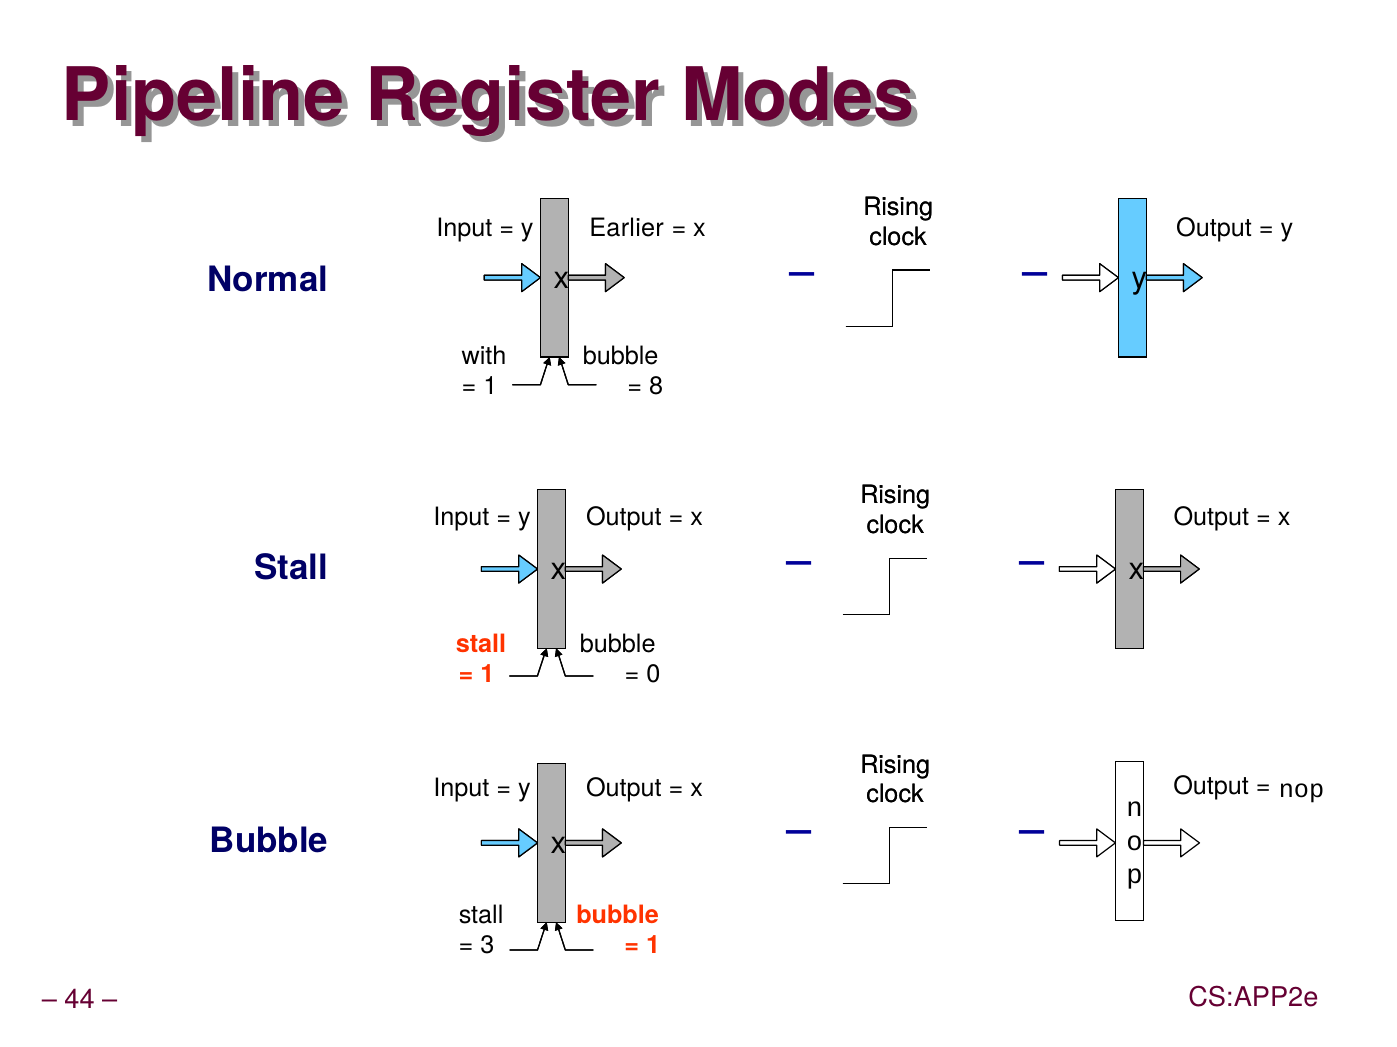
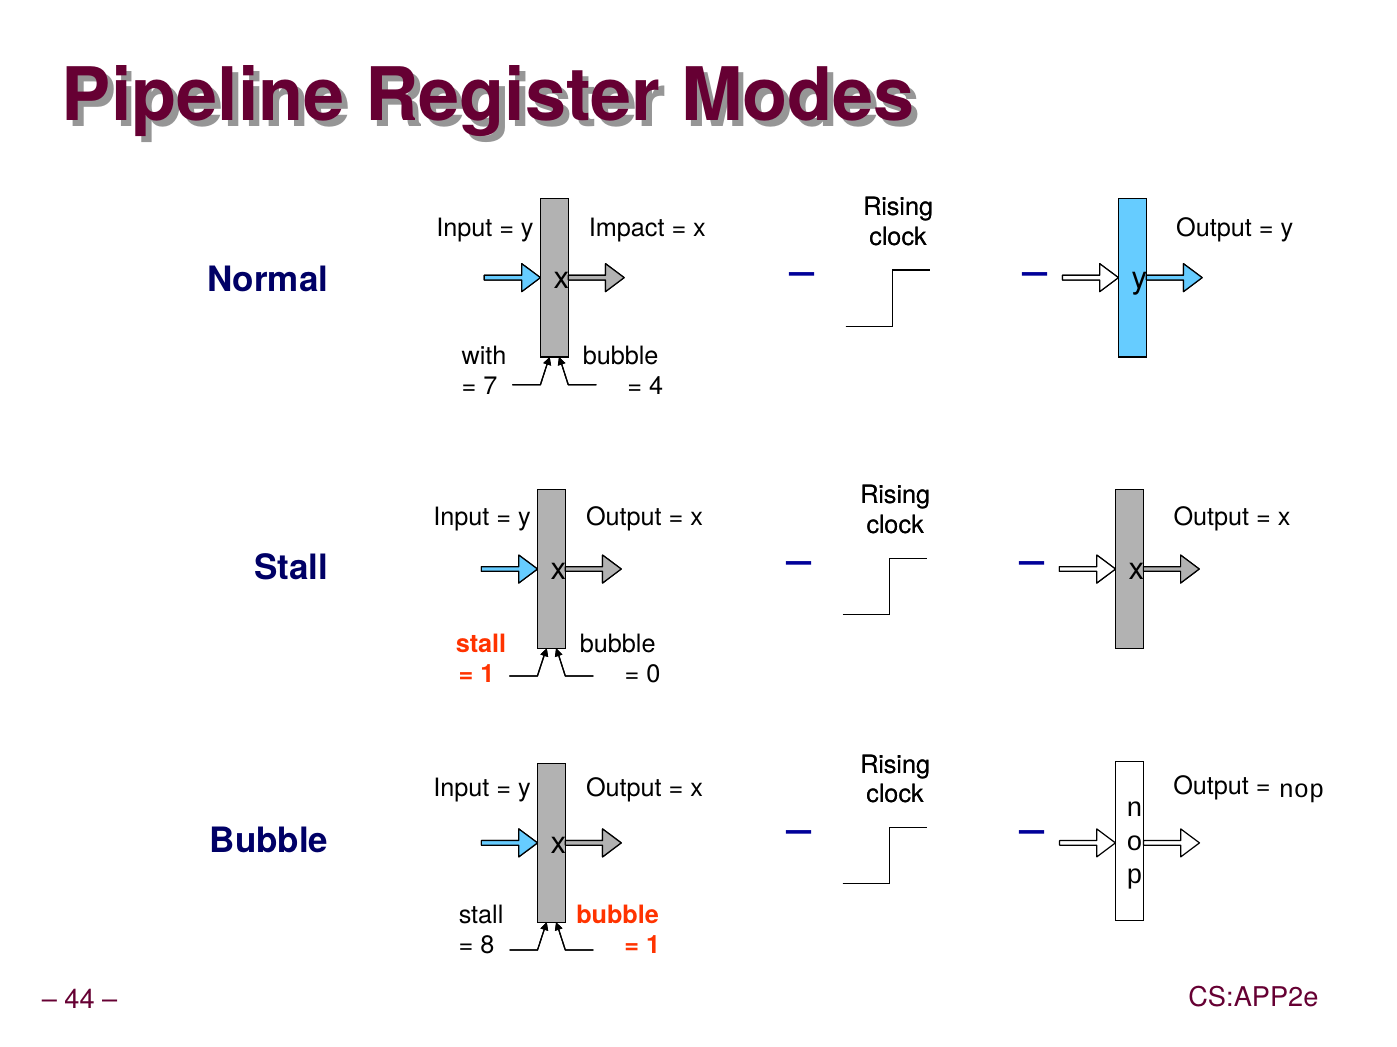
Earlier: Earlier -> Impact
1 at (490, 386): 1 -> 7
8: 8 -> 4
3: 3 -> 8
